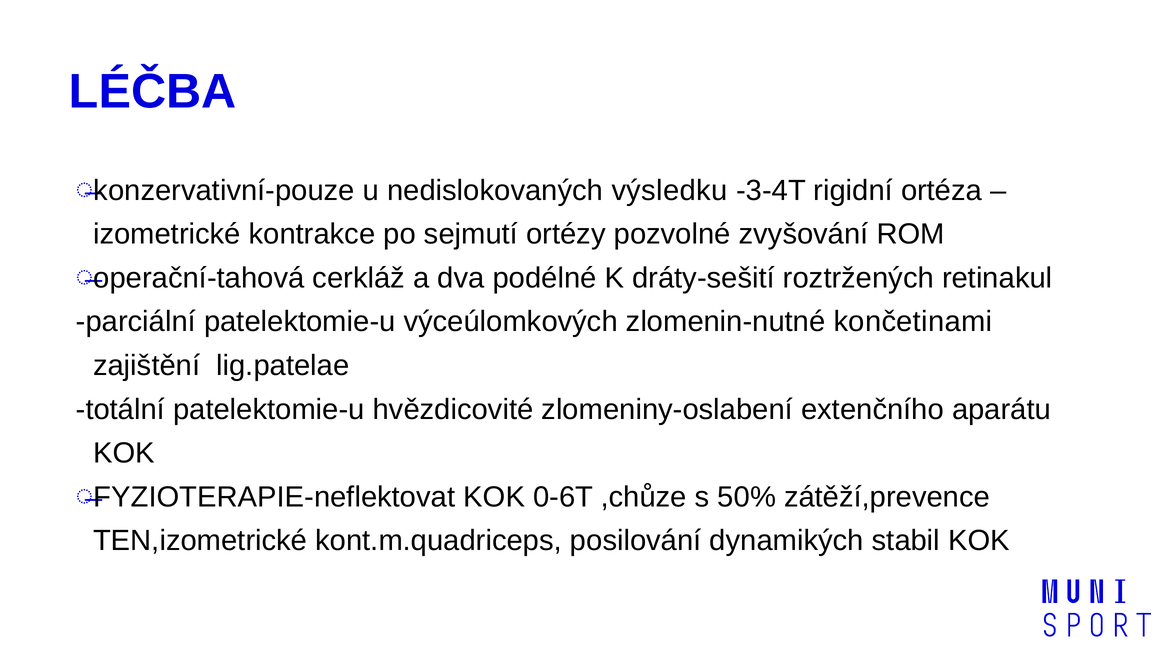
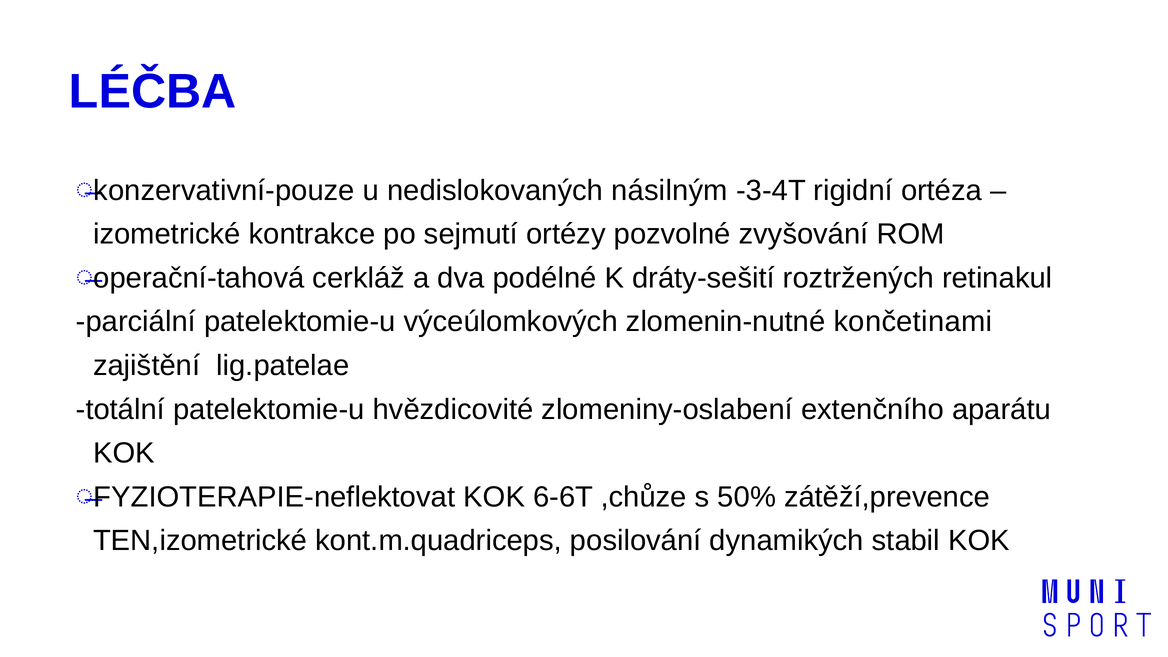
výsledku: výsledku -> násilným
0-6T: 0-6T -> 6-6T
